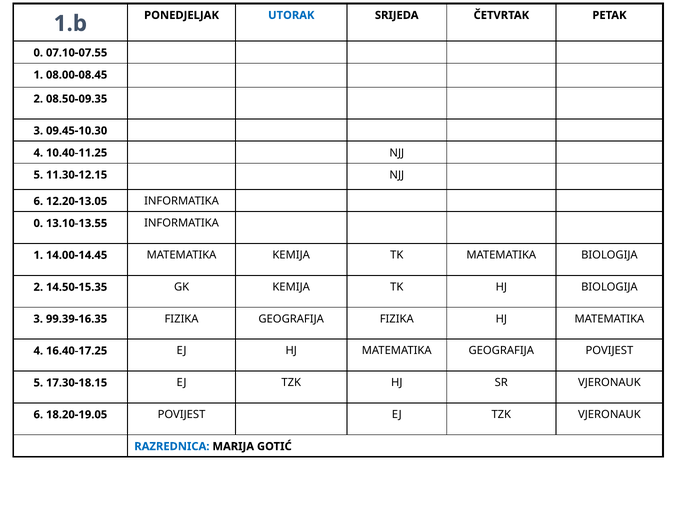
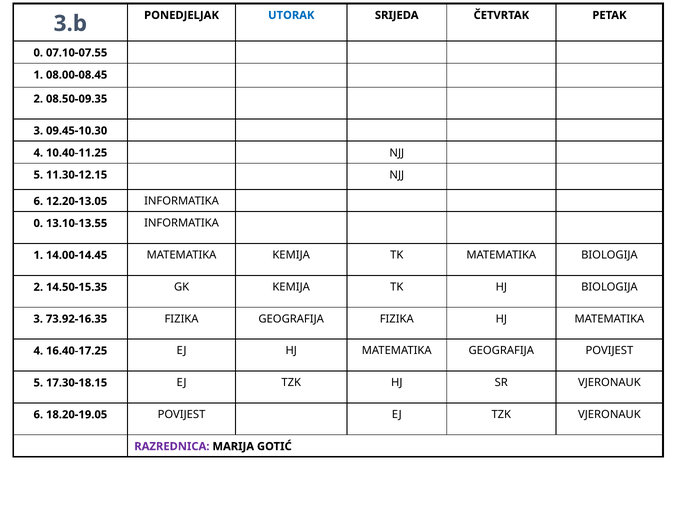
1.b: 1.b -> 3.b
99.39-16.35: 99.39-16.35 -> 73.92-16.35
RAZREDNICA colour: blue -> purple
